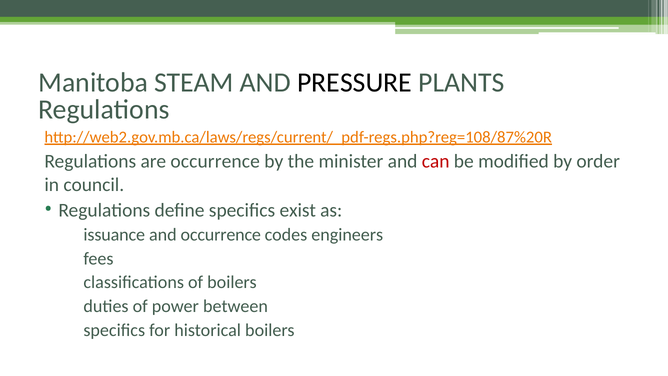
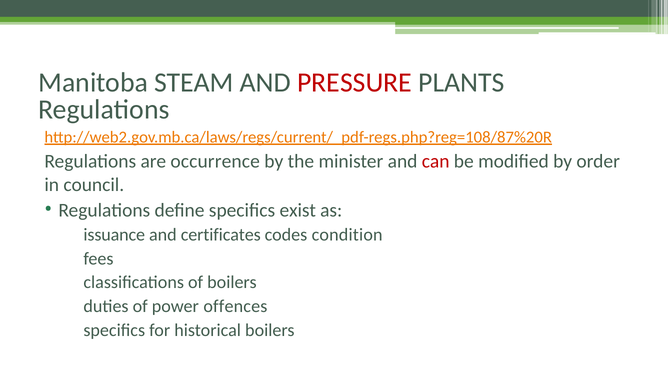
PRESSURE colour: black -> red
and occurrence: occurrence -> certificates
engineers: engineers -> condition
between: between -> offences
